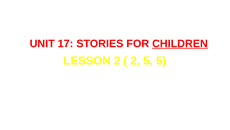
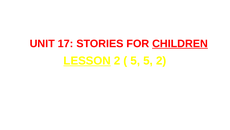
LESSON underline: none -> present
2 at (135, 61): 2 -> 5
5 5: 5 -> 2
